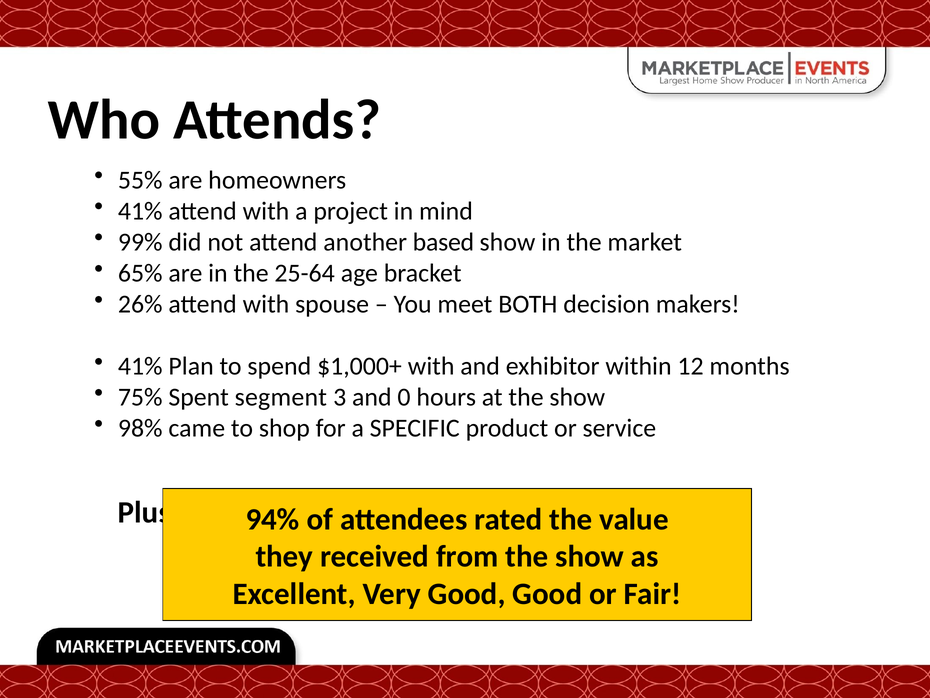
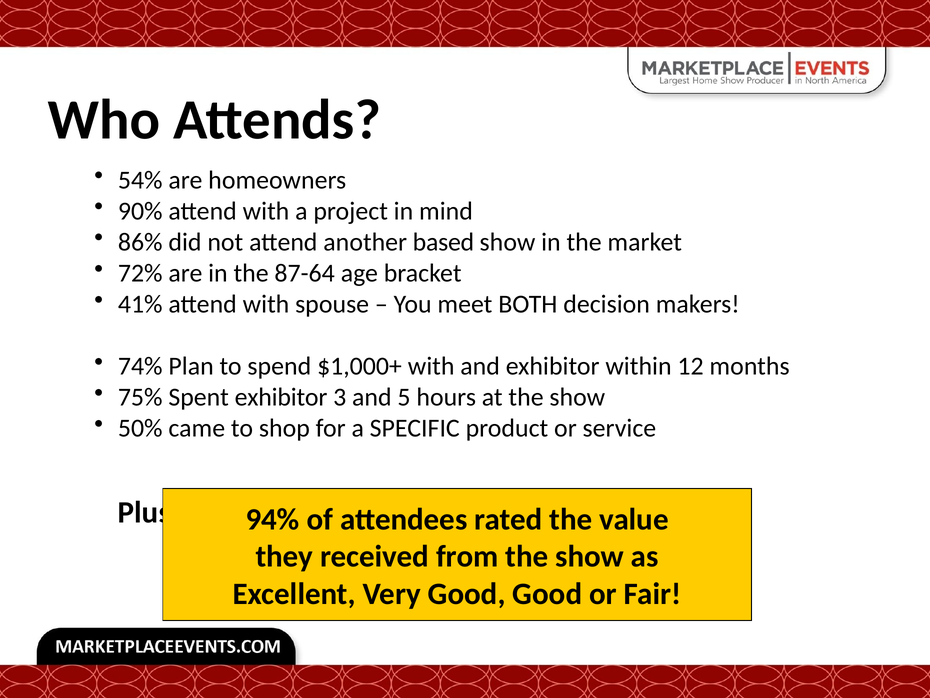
55%: 55% -> 54%
41% at (140, 211): 41% -> 90%
99%: 99% -> 86%
65%: 65% -> 72%
25-64: 25-64 -> 87-64
26%: 26% -> 41%
41% at (140, 366): 41% -> 74%
Spent segment: segment -> exhibitor
0: 0 -> 5
98%: 98% -> 50%
